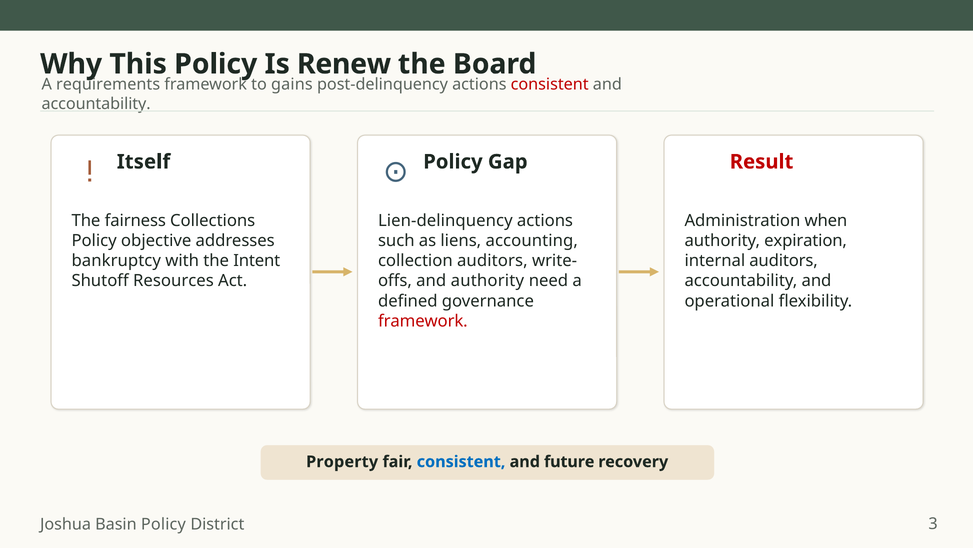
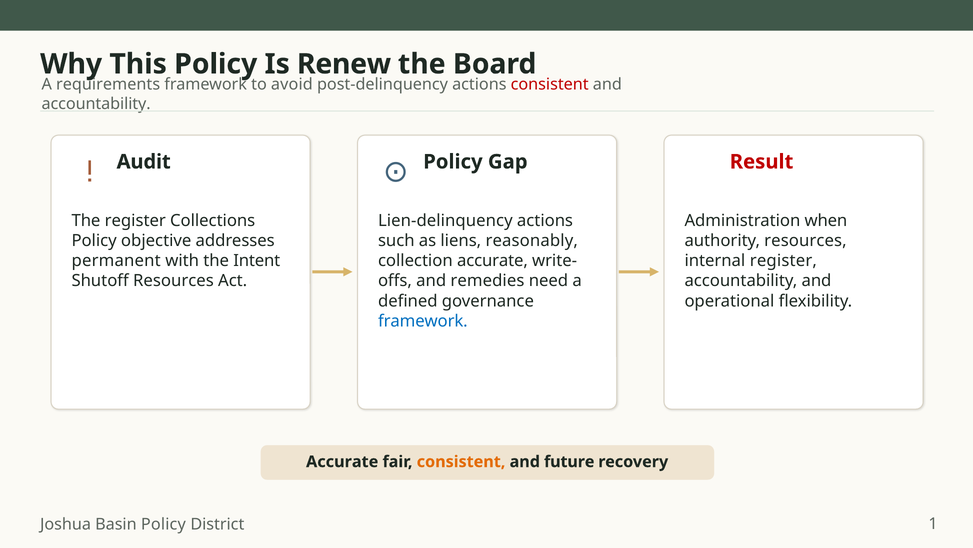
gains: gains -> avoid
Itself: Itself -> Audit
The fairness: fairness -> register
accounting: accounting -> reasonably
authority expiration: expiration -> resources
bankruptcy: bankruptcy -> permanent
collection auditors: auditors -> accurate
internal auditors: auditors -> register
and authority: authority -> remedies
framework at (423, 321) colour: red -> blue
Property at (342, 461): Property -> Accurate
consistent at (461, 461) colour: blue -> orange
3: 3 -> 1
